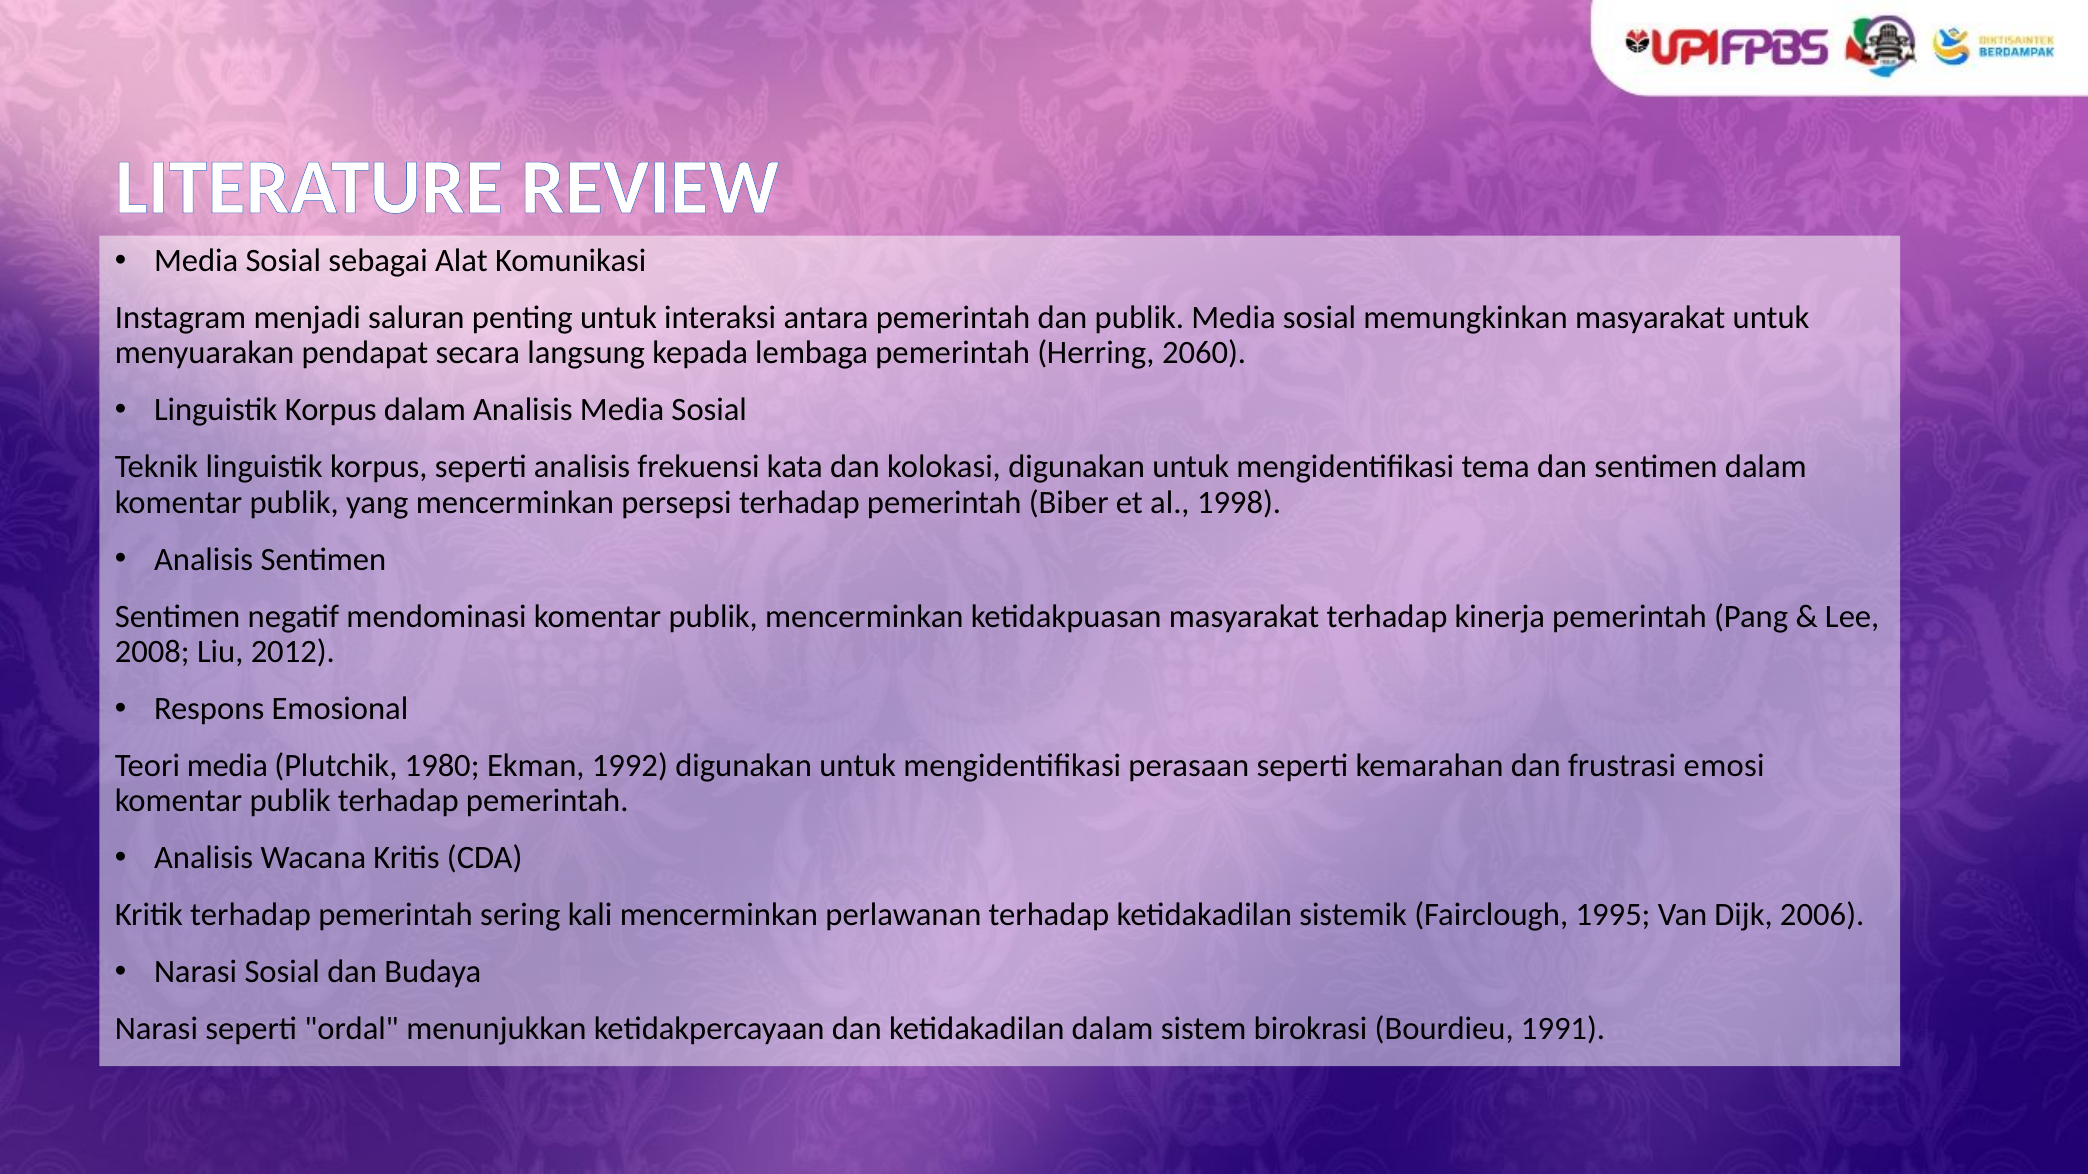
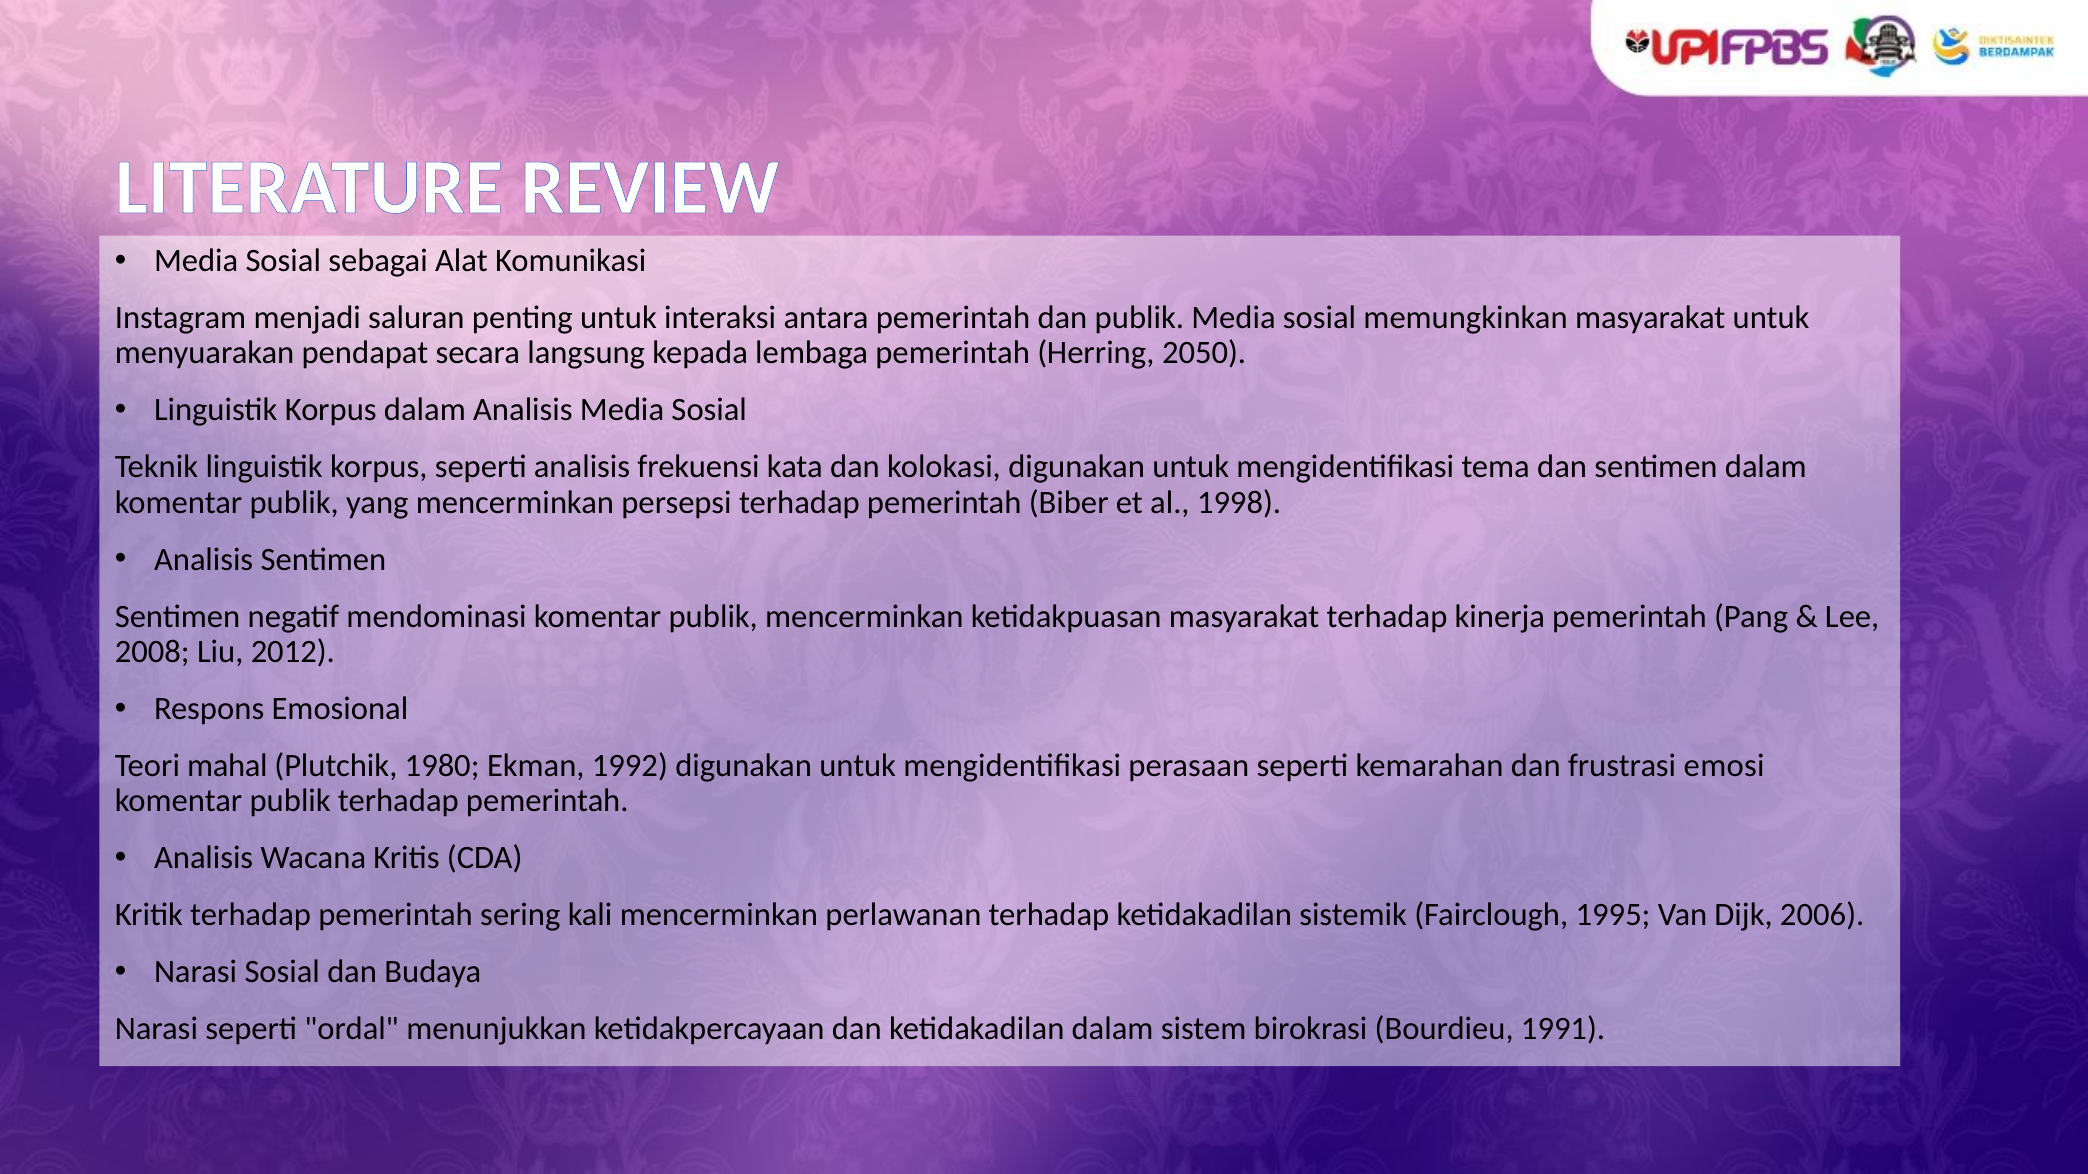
2060: 2060 -> 2050
Teori media: media -> mahal
